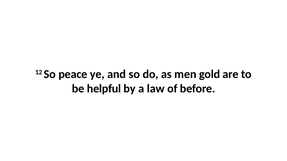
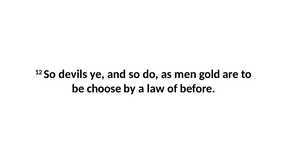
peace: peace -> devils
helpful: helpful -> choose
